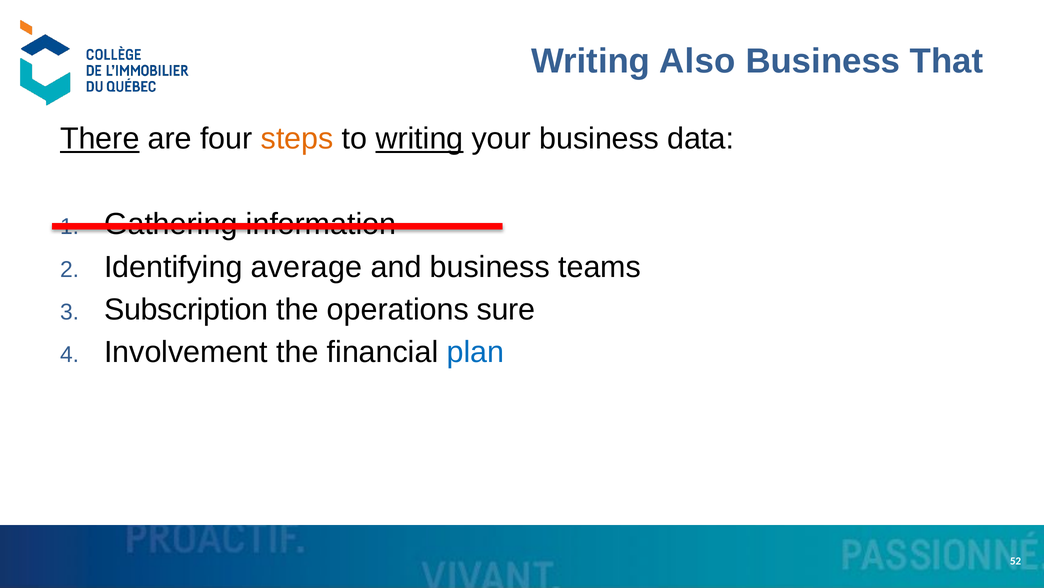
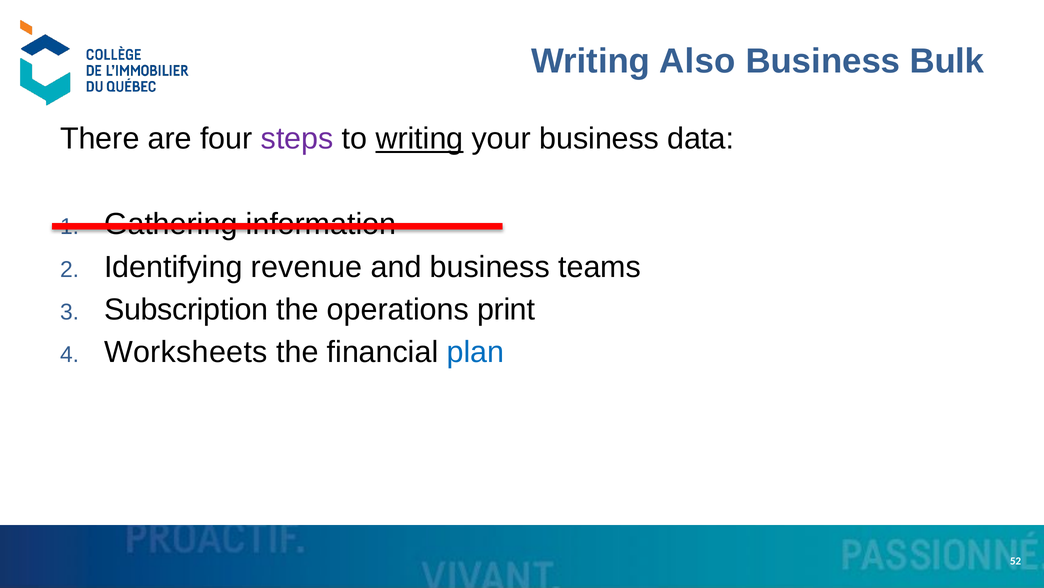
That: That -> Bulk
There underline: present -> none
steps colour: orange -> purple
average: average -> revenue
sure: sure -> print
Involvement: Involvement -> Worksheets
